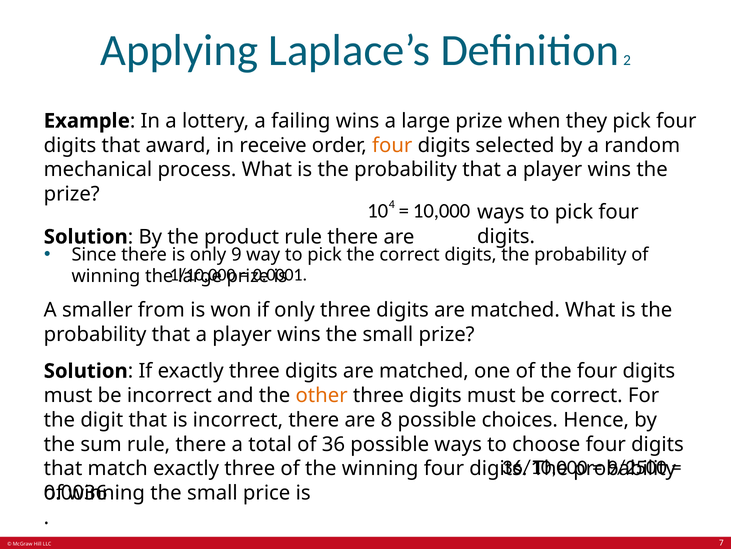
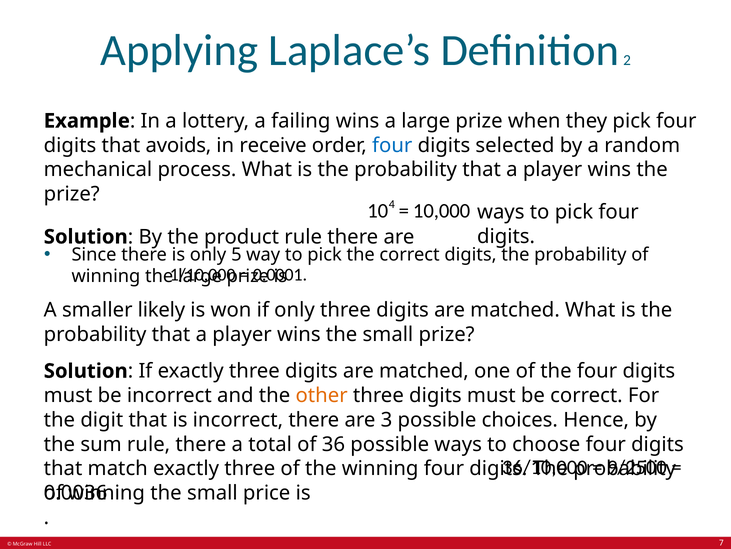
award: award -> avoids
four at (392, 145) colour: orange -> blue
9: 9 -> 5
from: from -> likely
8: 8 -> 3
